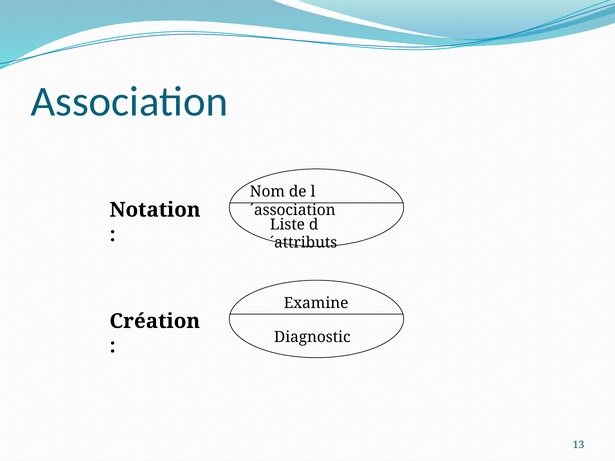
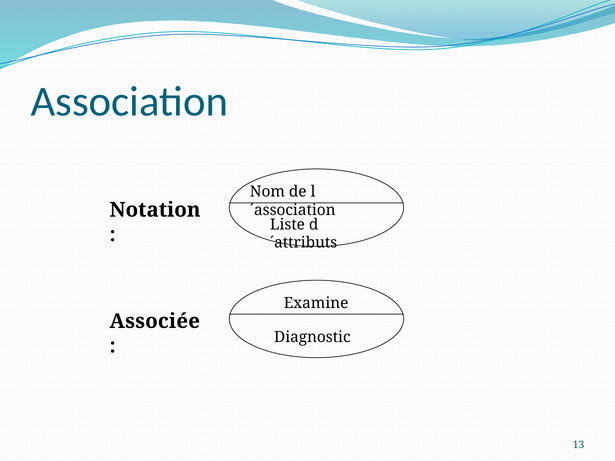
Création: Création -> Associée
